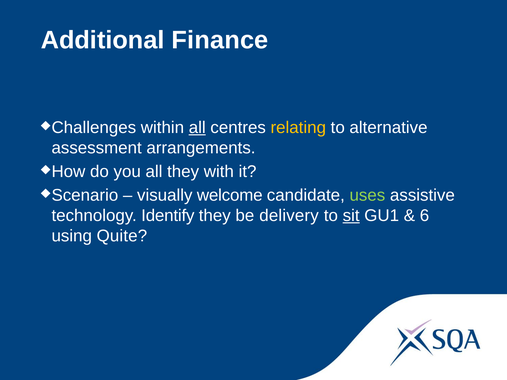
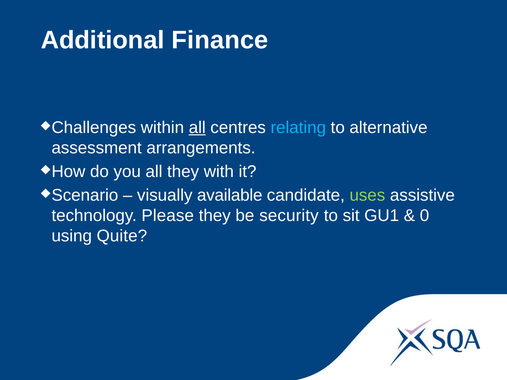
relating colour: yellow -> light blue
welcome: welcome -> available
Identify: Identify -> Please
delivery: delivery -> security
sit underline: present -> none
6: 6 -> 0
